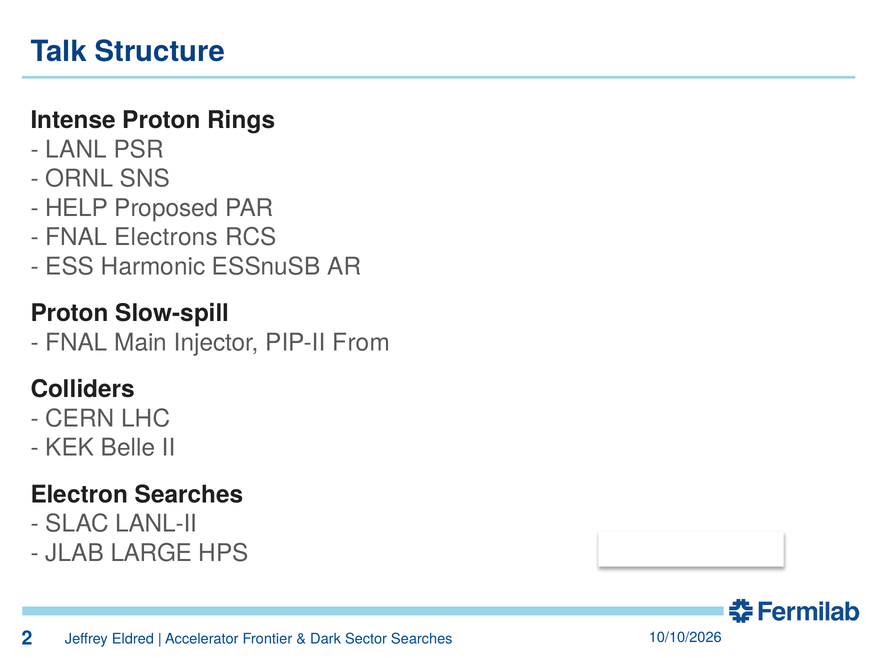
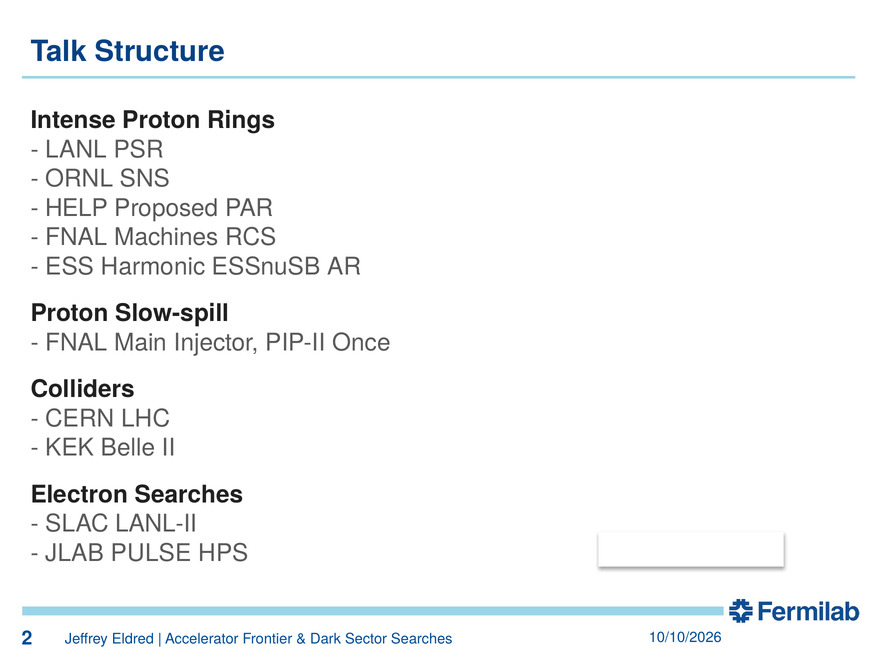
Electrons: Electrons -> Machines
From: From -> Once
LARGE: LARGE -> PULSE
